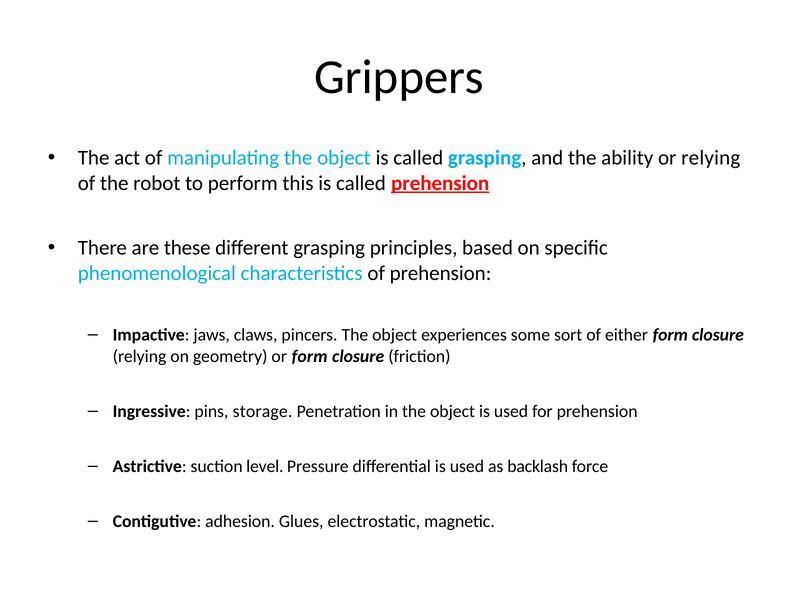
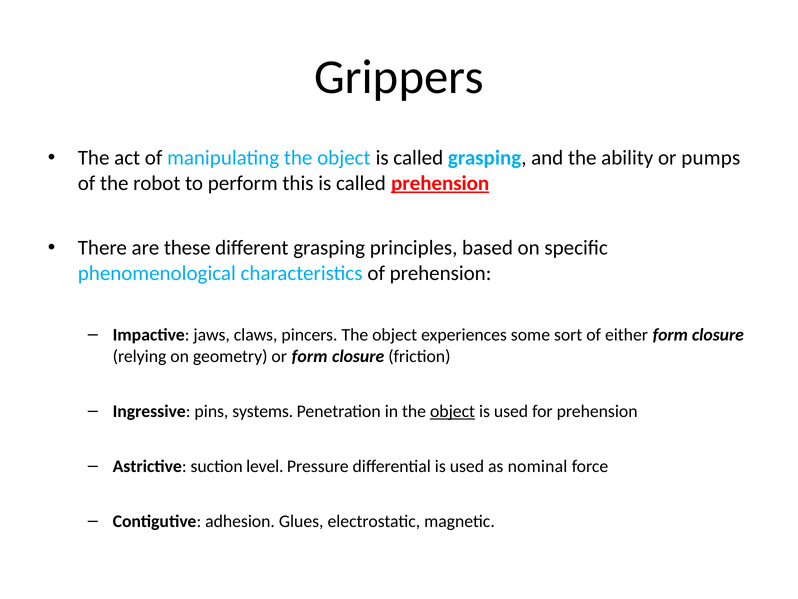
or relying: relying -> pumps
storage: storage -> systems
object at (453, 411) underline: none -> present
backlash: backlash -> nominal
